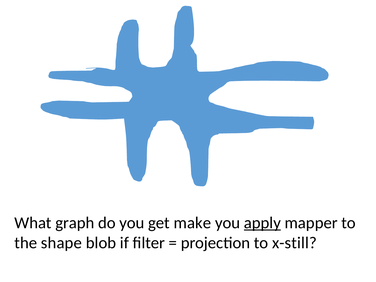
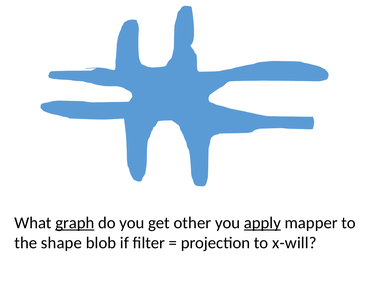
graph underline: none -> present
make: make -> other
x-still: x-still -> x-will
